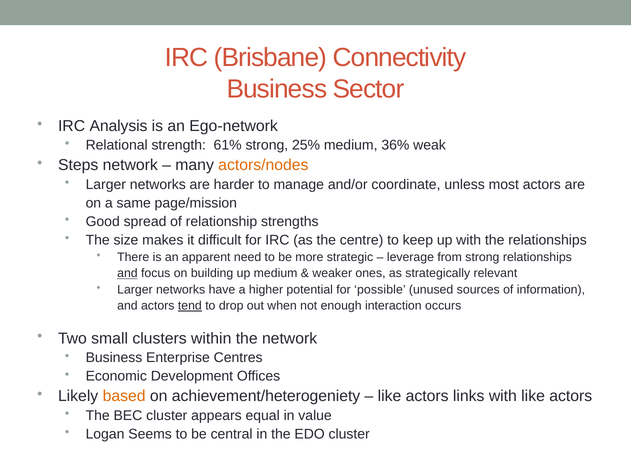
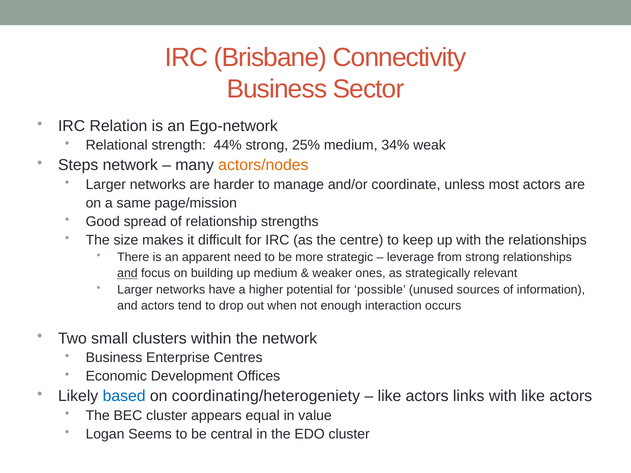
Analysis: Analysis -> Relation
61%: 61% -> 44%
36%: 36% -> 34%
tend underline: present -> none
based colour: orange -> blue
achievement/heterogeniety: achievement/heterogeniety -> coordinating/heterogeniety
